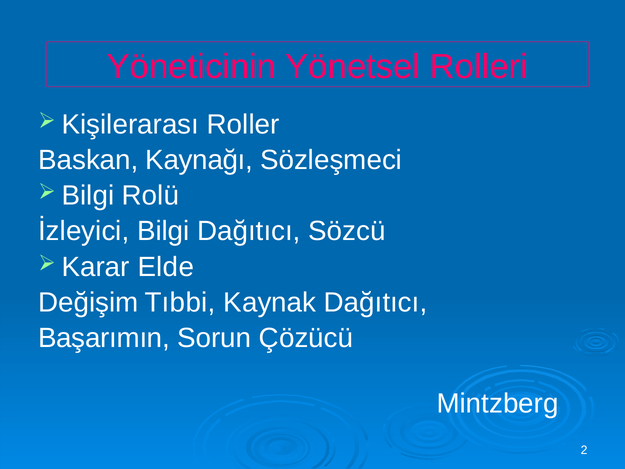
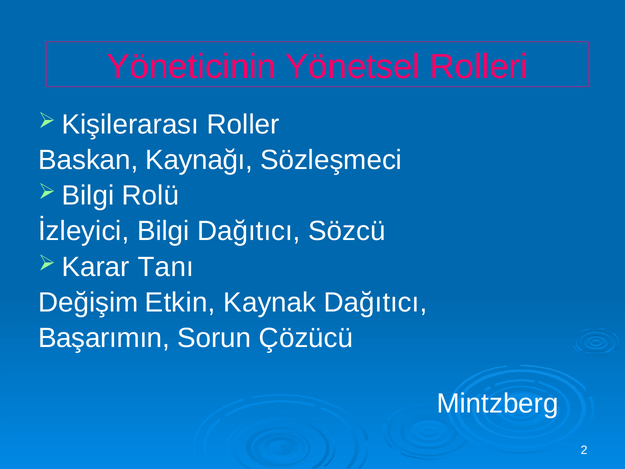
Elde: Elde -> Tanı
Tıbbi: Tıbbi -> Etkin
